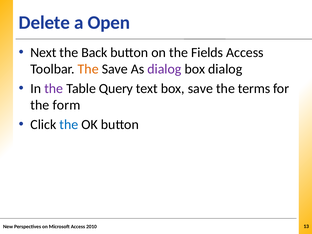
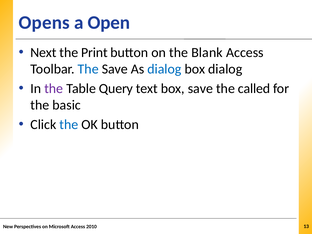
Delete: Delete -> Opens
Back: Back -> Print
Fields: Fields -> Blank
The at (88, 69) colour: orange -> blue
dialog at (164, 69) colour: purple -> blue
terms: terms -> called
form: form -> basic
